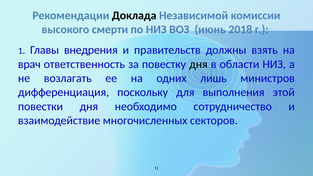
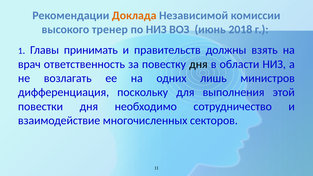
Доклада colour: black -> orange
смерти: смерти -> тренер
внедрения: внедрения -> принимать
